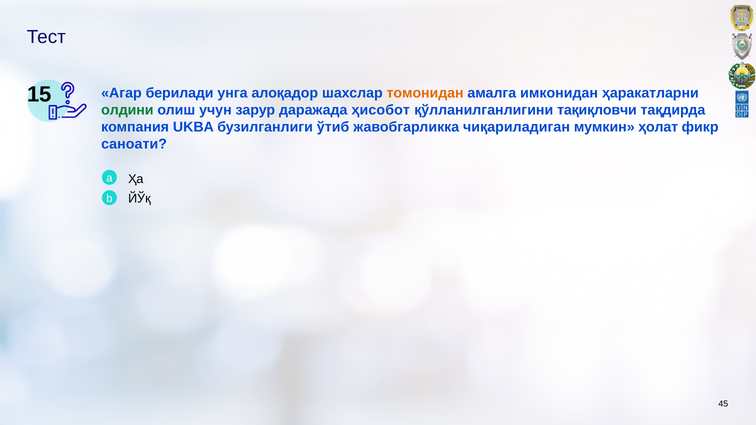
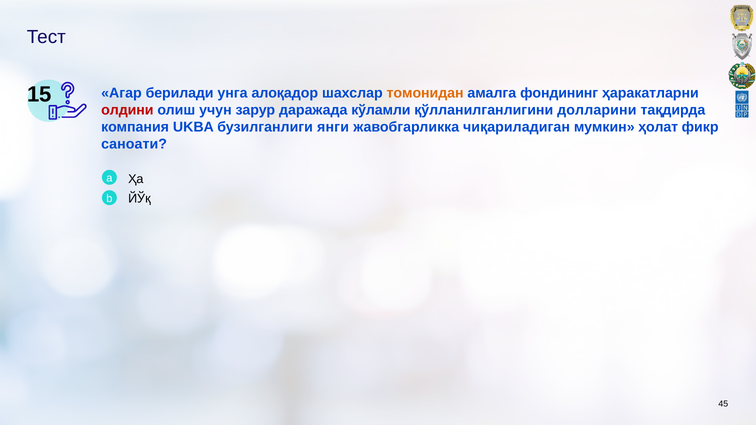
имконидан: имконидан -> фондининг
олдини colour: green -> red
ҳисобот: ҳисобот -> кўламли
тақиқловчи: тақиқловчи -> долларини
ўтиб: ўтиб -> янги
